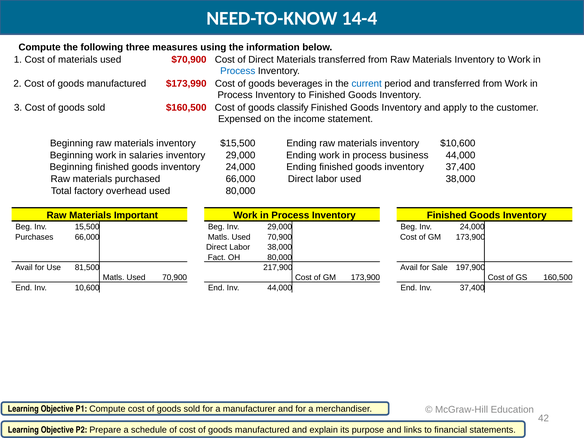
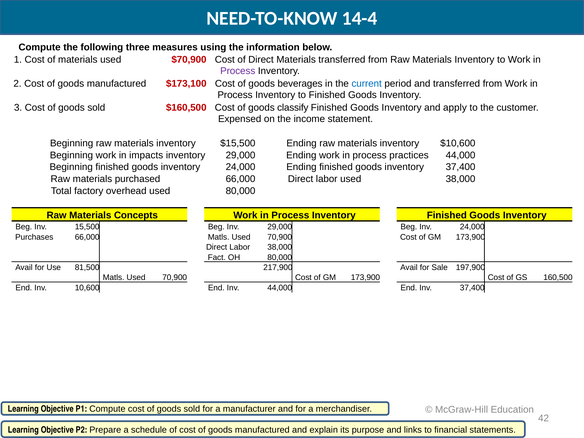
Process at (238, 71) colour: blue -> purple
$173,990: $173,990 -> $173,100
salaries: salaries -> impacts
business: business -> practices
Important: Important -> Concepts
